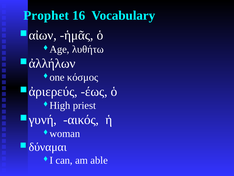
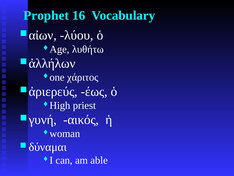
ἡμᾶς: ἡμᾶς -> λύου
κόσμος: κόσμος -> χάριτος
